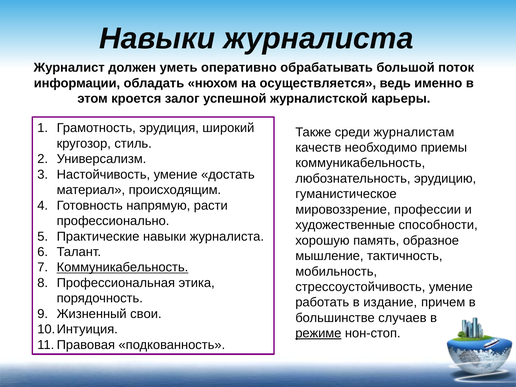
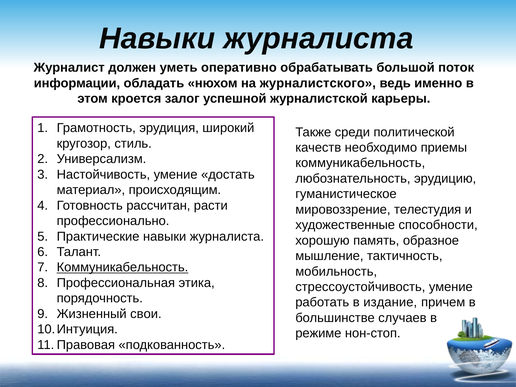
осуществляется: осуществляется -> журналистского
журналистам: журналистам -> политической
напрямую: напрямую -> рассчитан
профессии: профессии -> телестудия
режиме underline: present -> none
